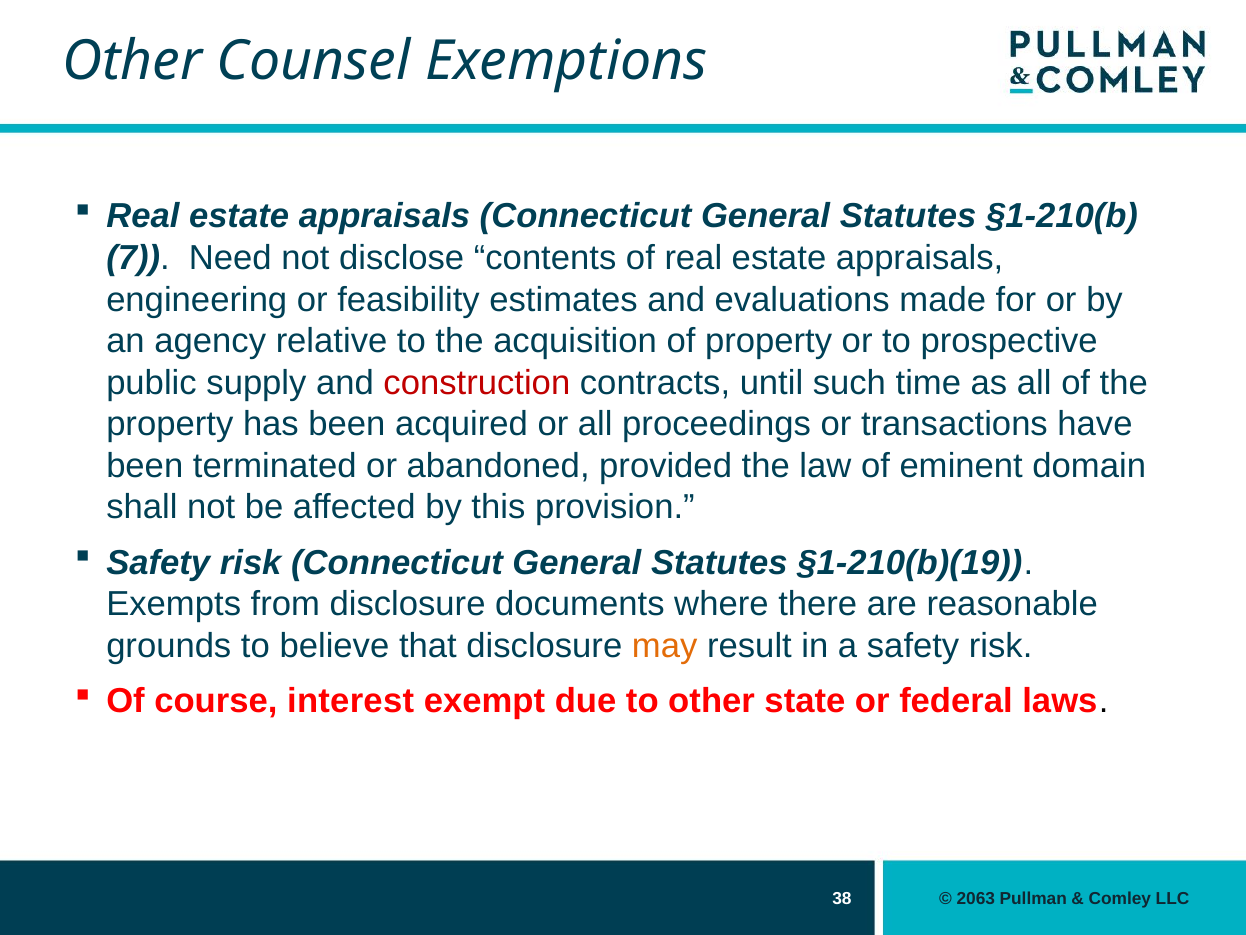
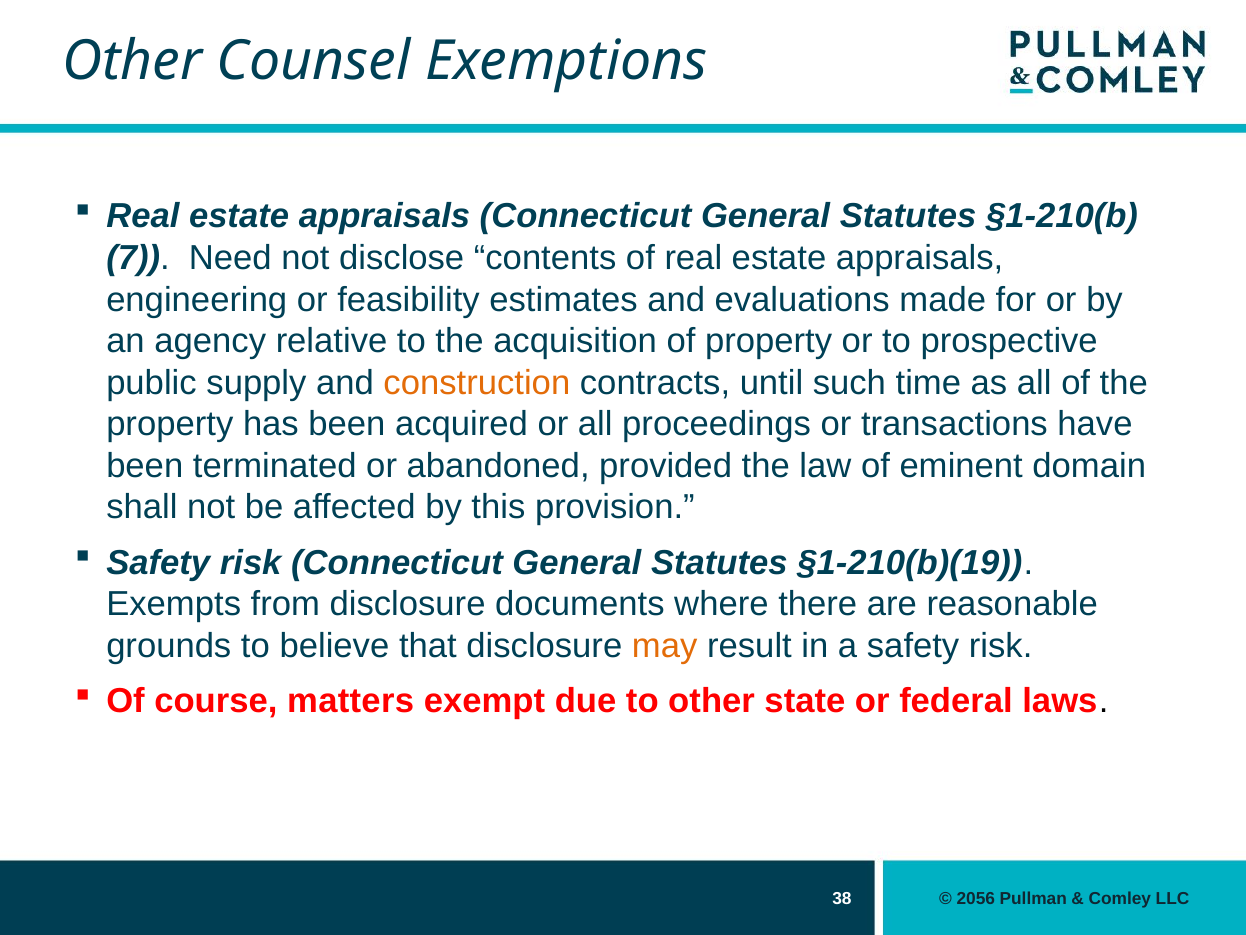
construction colour: red -> orange
interest: interest -> matters
2063: 2063 -> 2056
